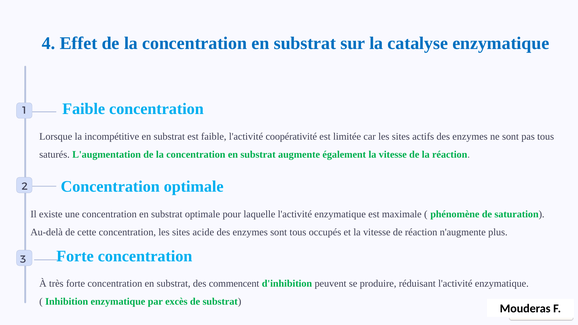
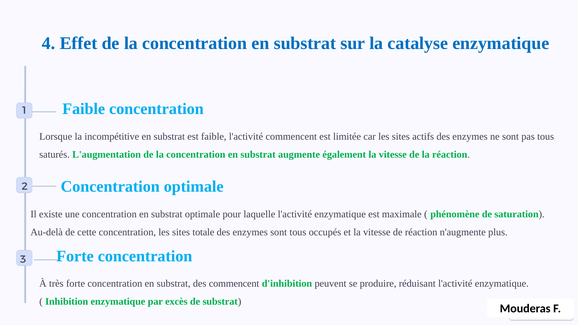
l'activité coopérativité: coopérativité -> commencent
acide: acide -> totale
